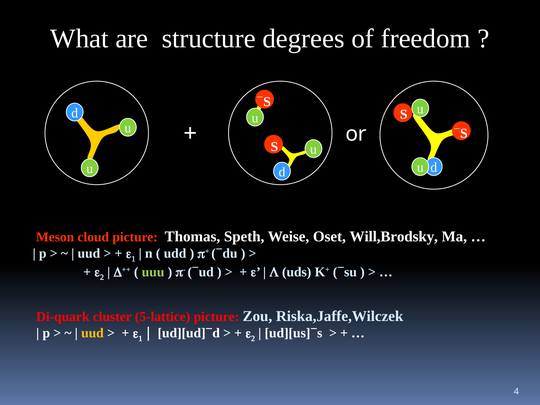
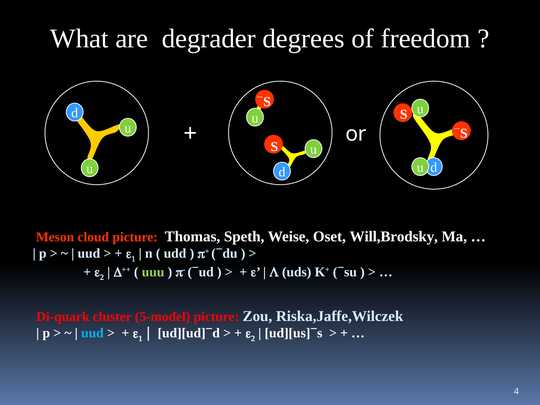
structure: structure -> degrader
5-lattice: 5-lattice -> 5-model
uud at (92, 333) colour: yellow -> light blue
